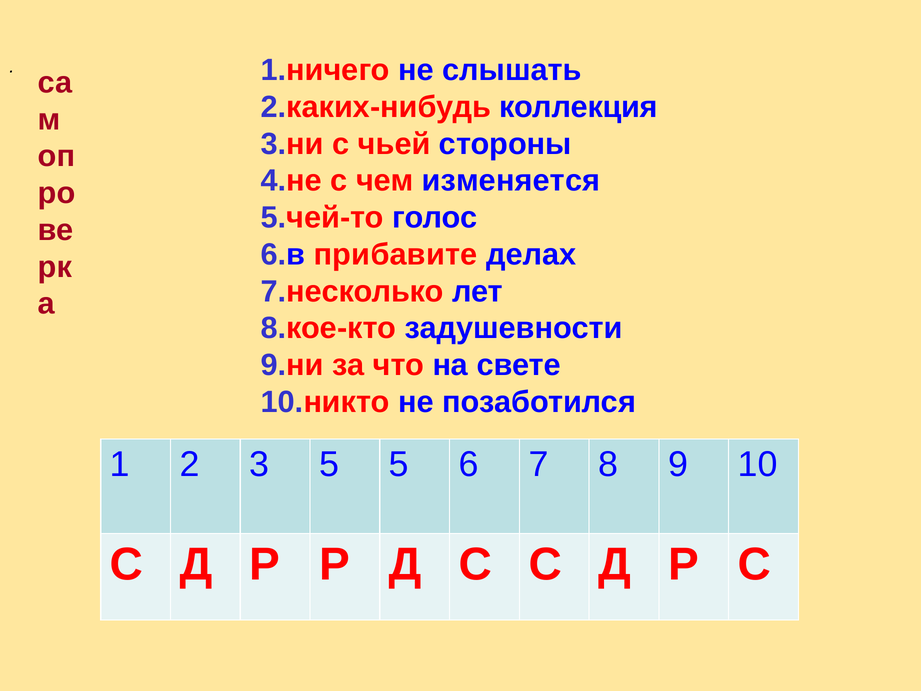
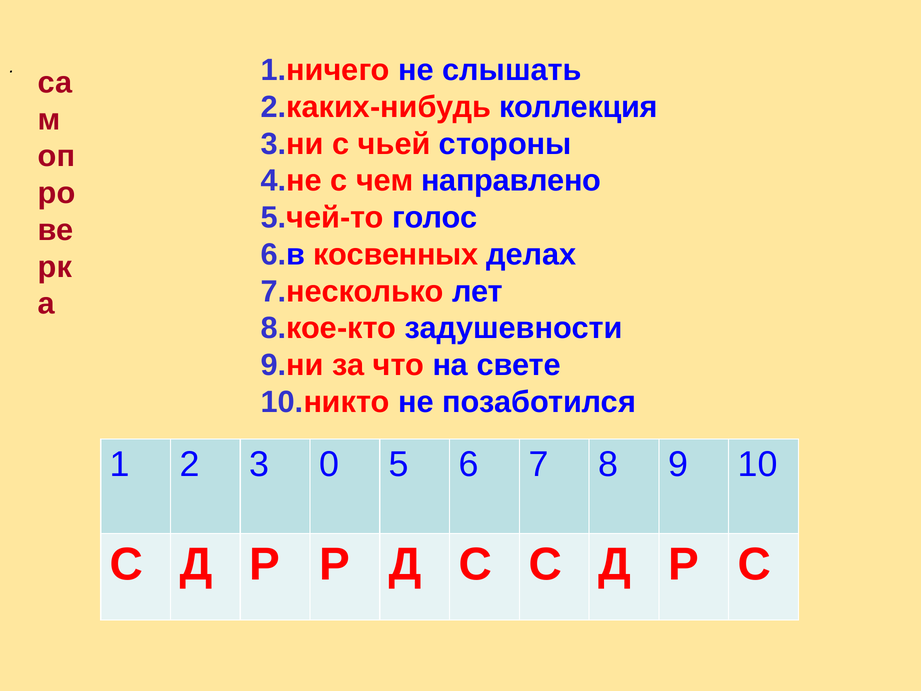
изменяется: изменяется -> направлено
прибавите: прибавите -> косвенных
3 5: 5 -> 0
